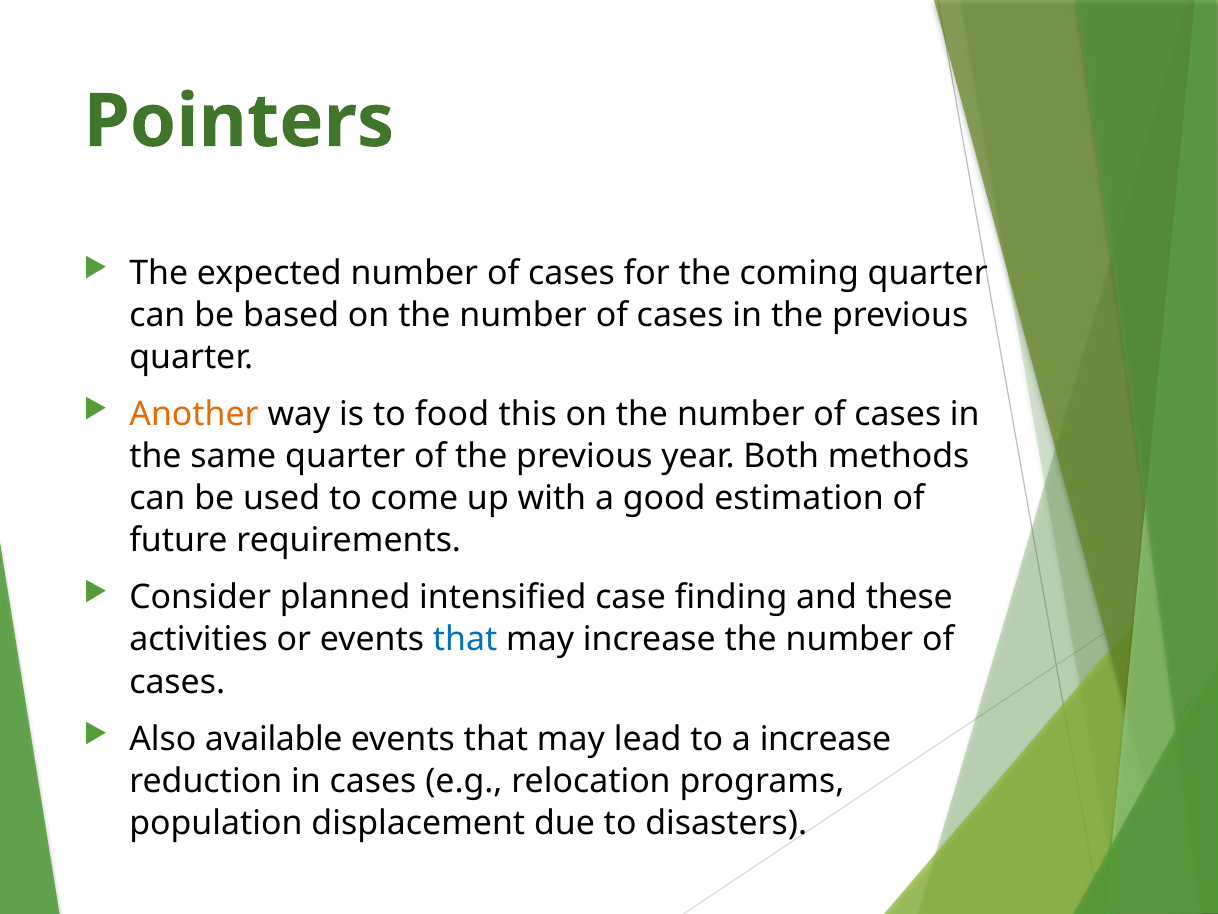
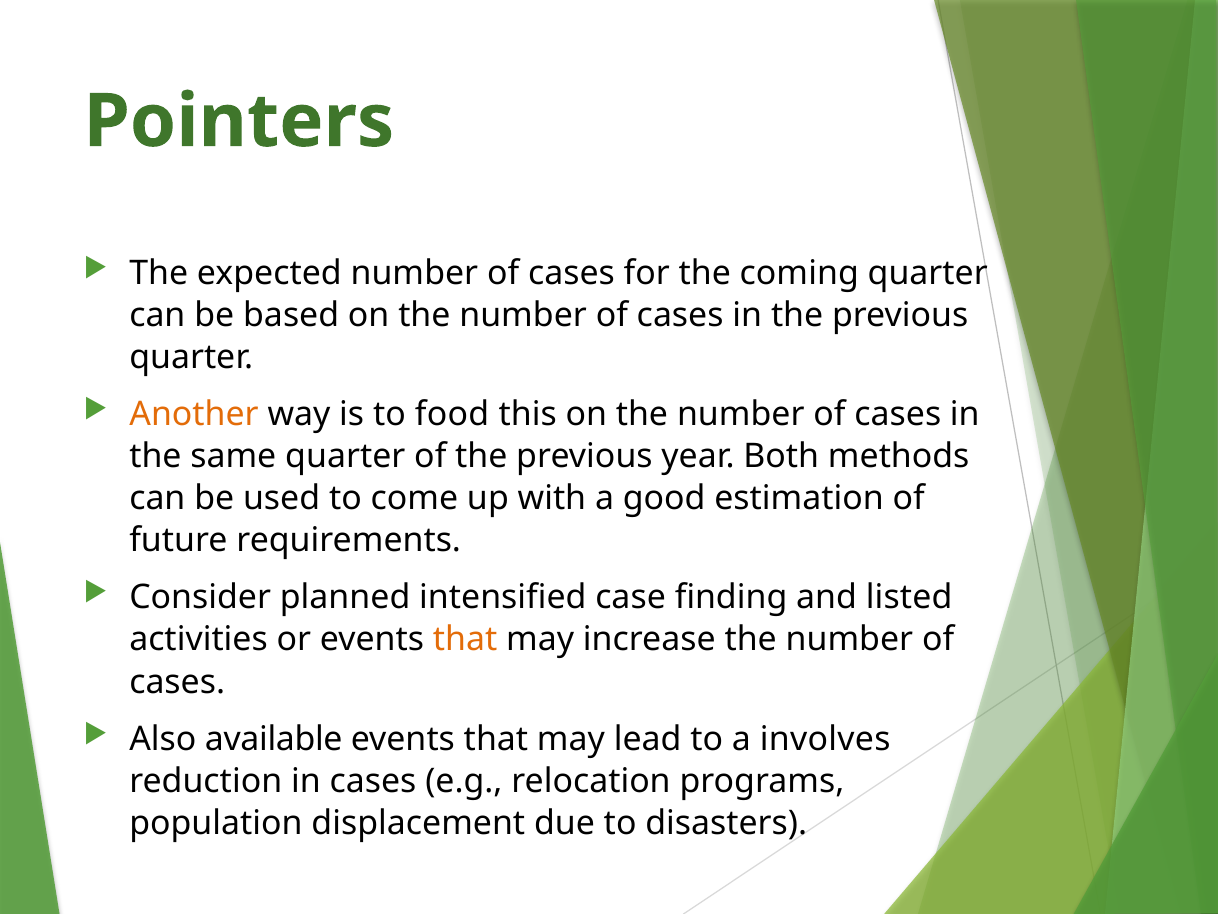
these: these -> listed
that at (465, 639) colour: blue -> orange
a increase: increase -> involves
